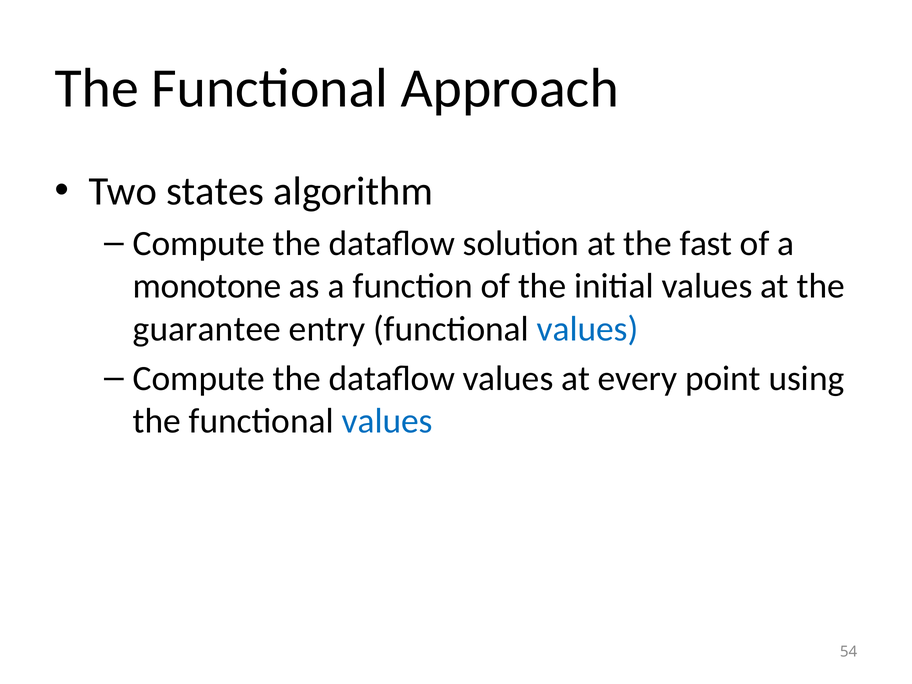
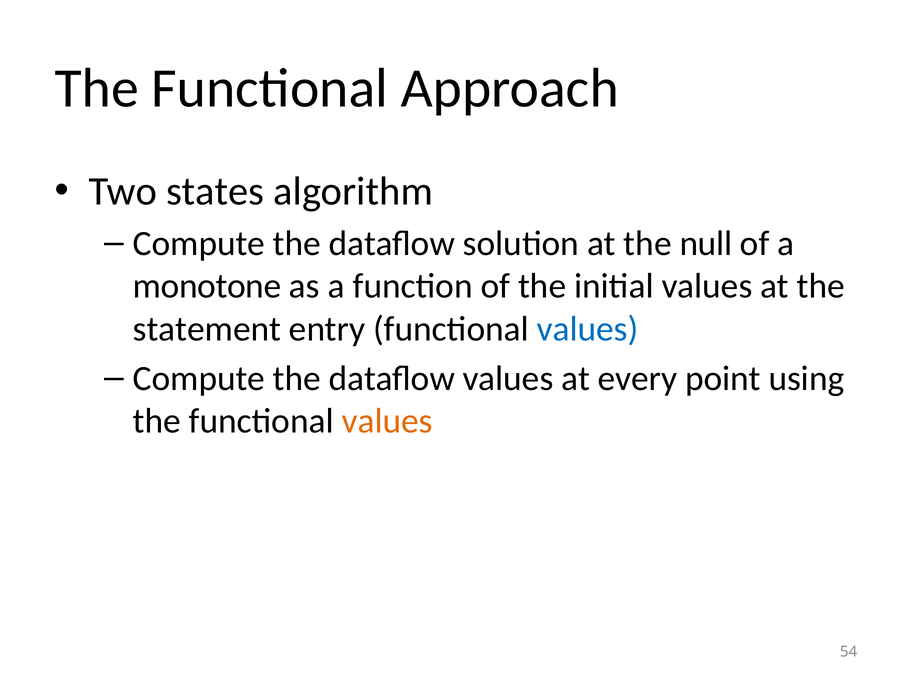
fast: fast -> null
guarantee: guarantee -> statement
values at (387, 421) colour: blue -> orange
